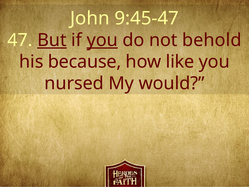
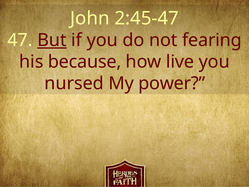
9:45-47: 9:45-47 -> 2:45-47
you at (102, 40) underline: present -> none
behold: behold -> fearing
like: like -> live
would: would -> power
